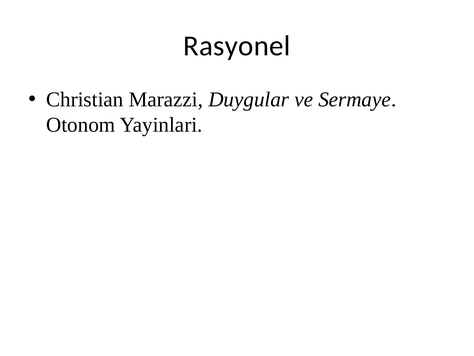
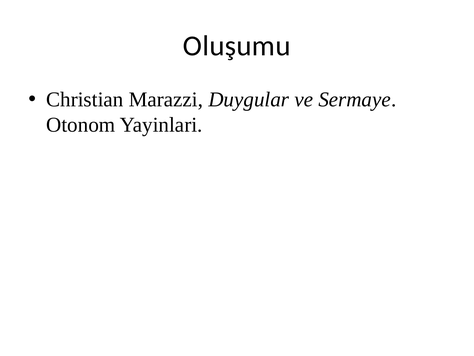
Rasyonel: Rasyonel -> Oluşumu
